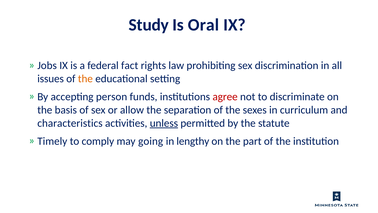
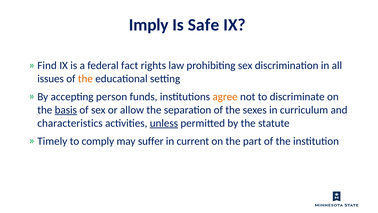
Study: Study -> Imply
Oral: Oral -> Safe
Jobs: Jobs -> Find
agree colour: red -> orange
basis underline: none -> present
going: going -> suffer
lengthy: lengthy -> current
